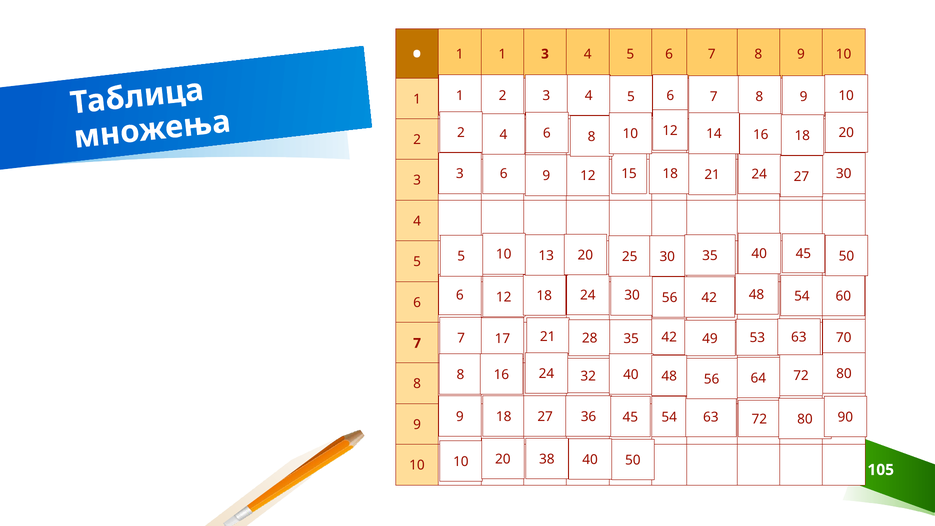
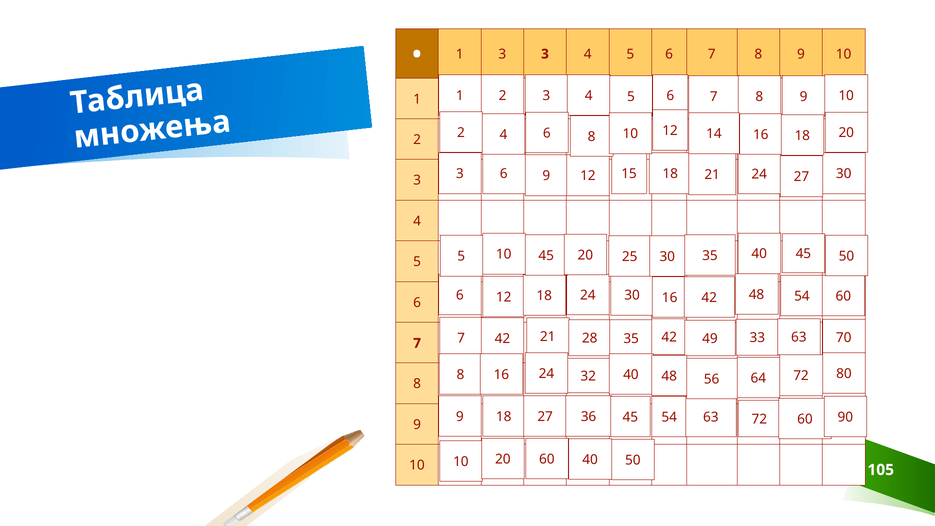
1 1: 1 -> 3
10 13: 13 -> 45
30 56: 56 -> 16
7 17: 17 -> 42
53: 53 -> 33
63 72 80: 80 -> 60
20 38: 38 -> 60
